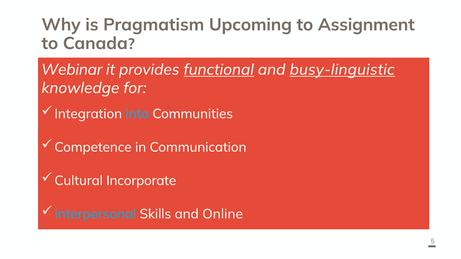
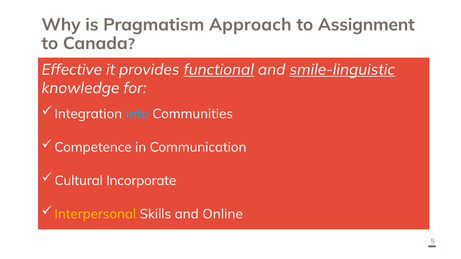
Upcoming: Upcoming -> Approach
Webinar: Webinar -> Effective
busy-linguistic: busy-linguistic -> smile-linguistic
Interpersonal colour: light blue -> yellow
